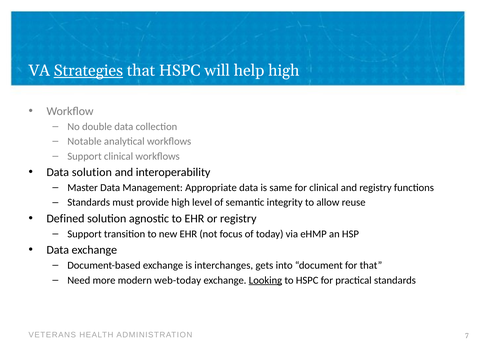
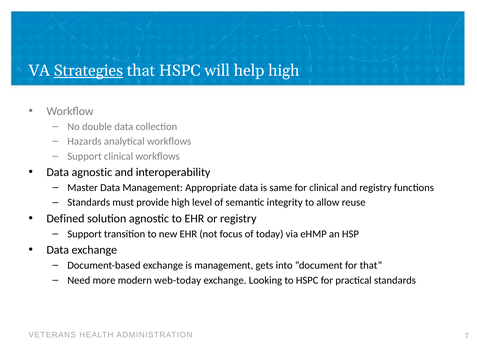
Notable: Notable -> Hazards
Data solution: solution -> agnostic
is interchanges: interchanges -> management
Looking underline: present -> none
